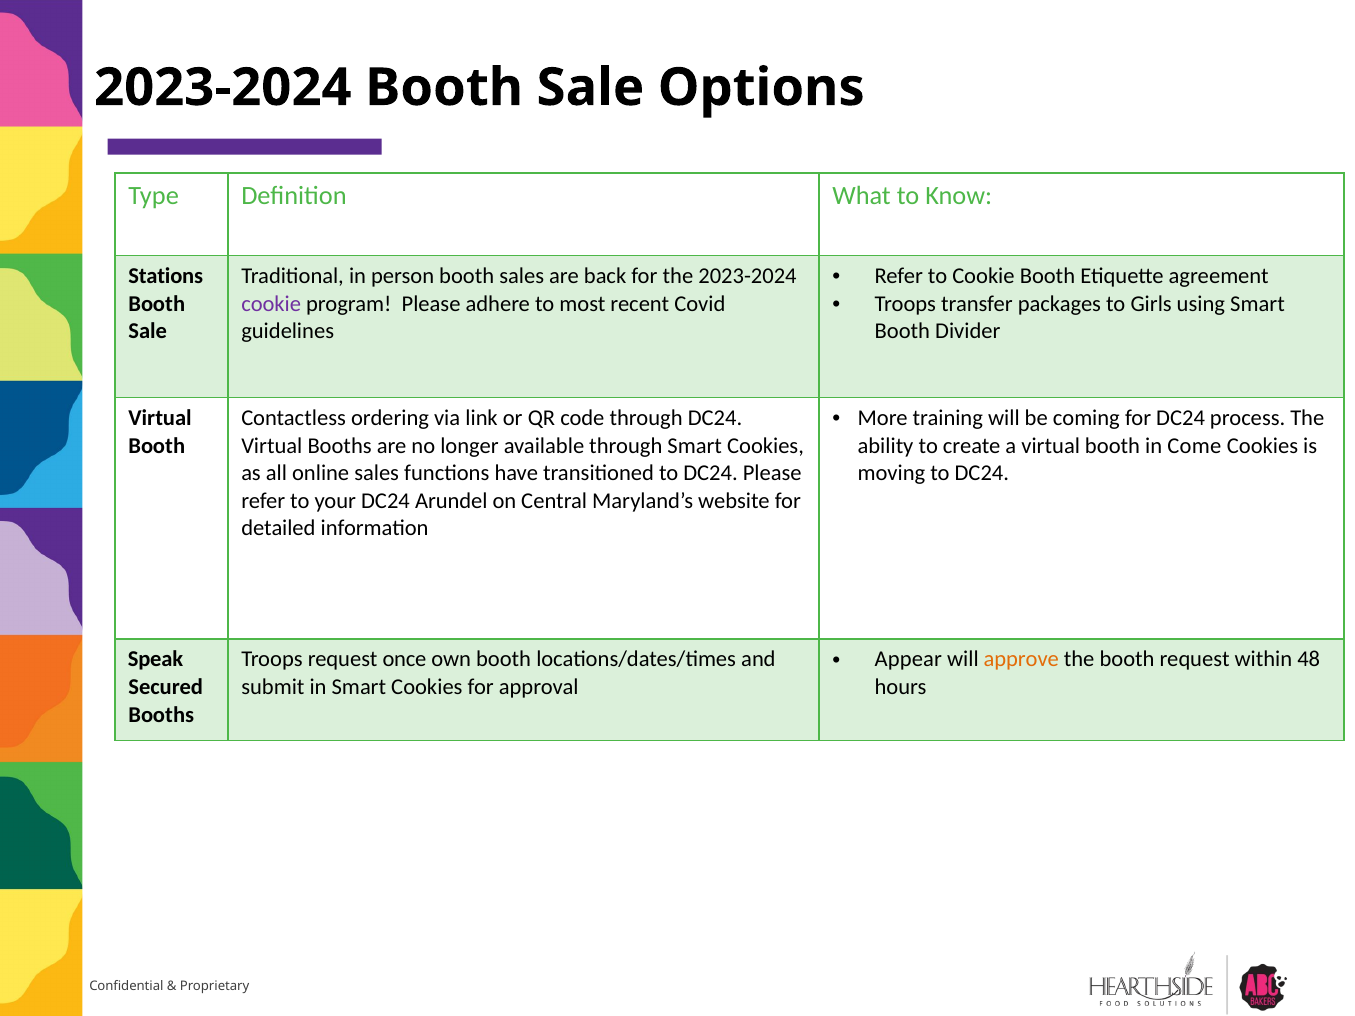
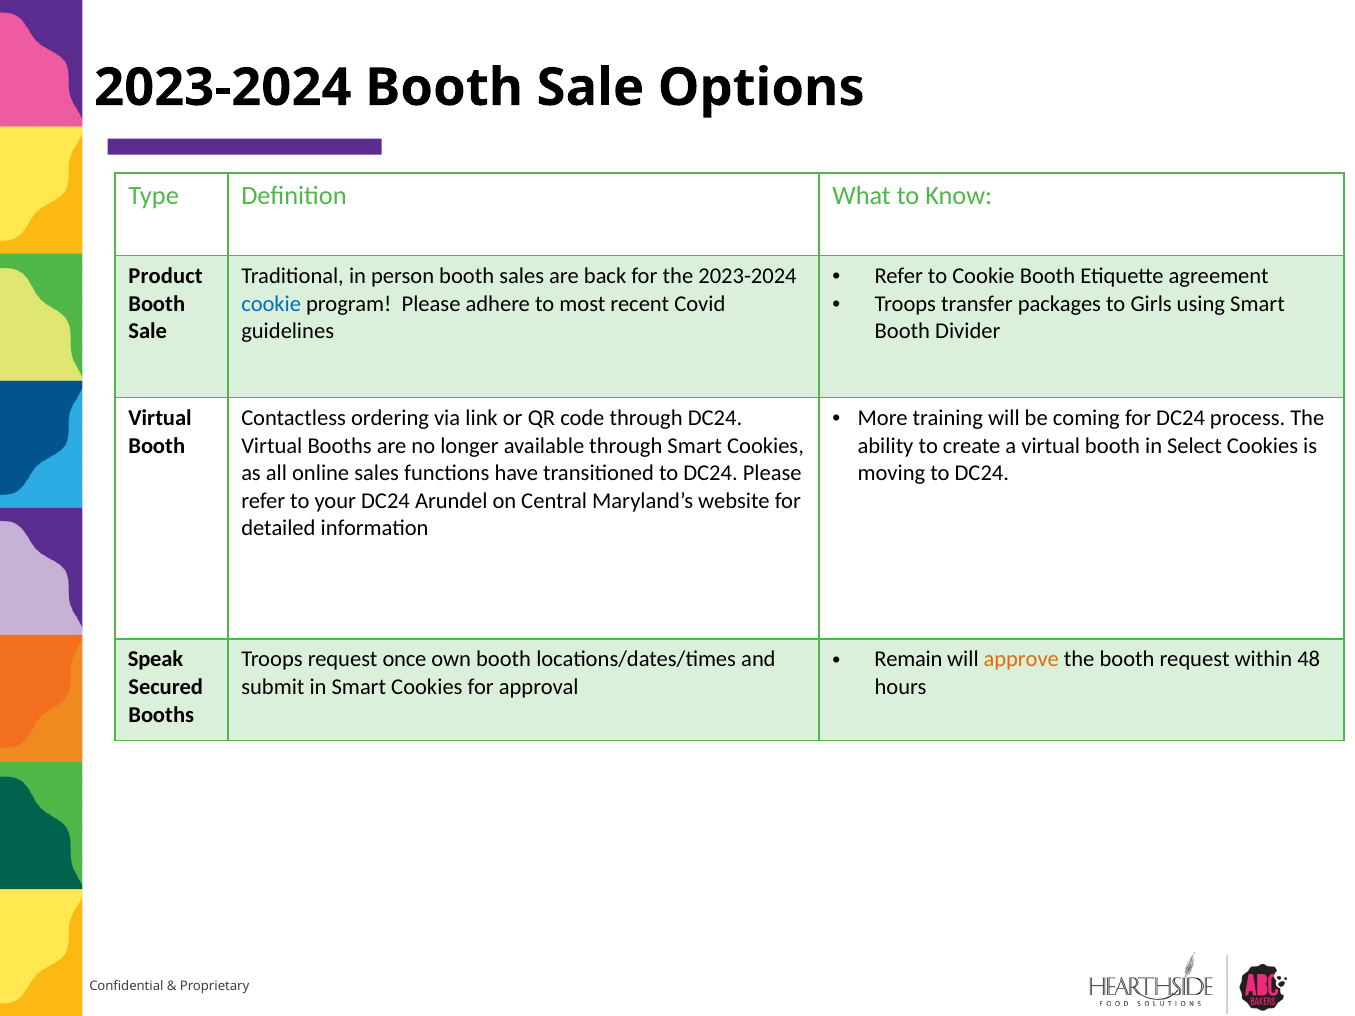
Stations: Stations -> Product
cookie at (271, 304) colour: purple -> blue
Come: Come -> Select
Appear: Appear -> Remain
